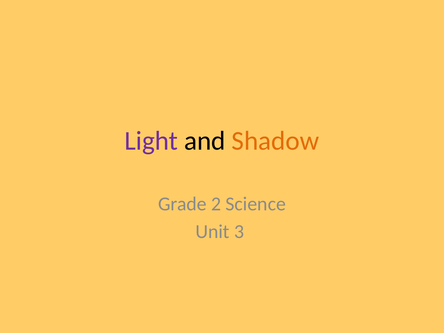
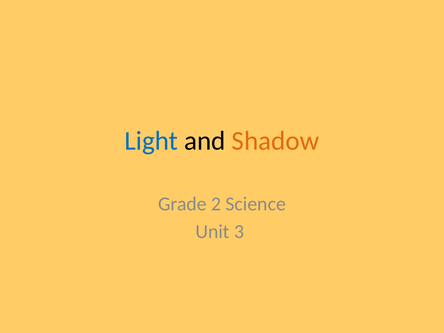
Light colour: purple -> blue
